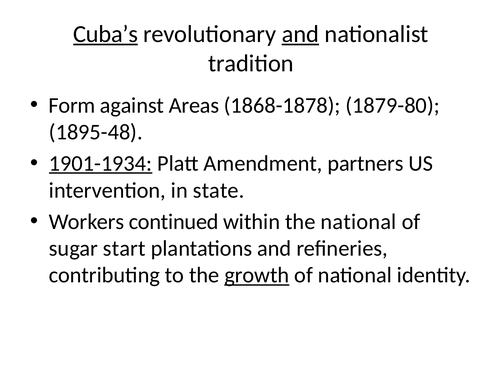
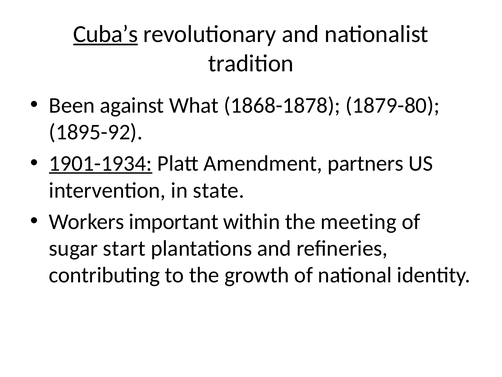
and at (300, 34) underline: present -> none
Form: Form -> Been
Areas: Areas -> What
1895-48: 1895-48 -> 1895-92
continued: continued -> important
the national: national -> meeting
growth underline: present -> none
